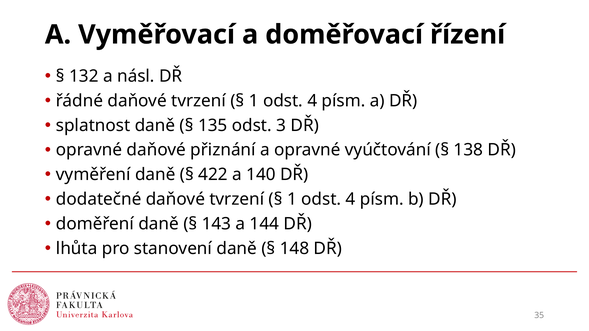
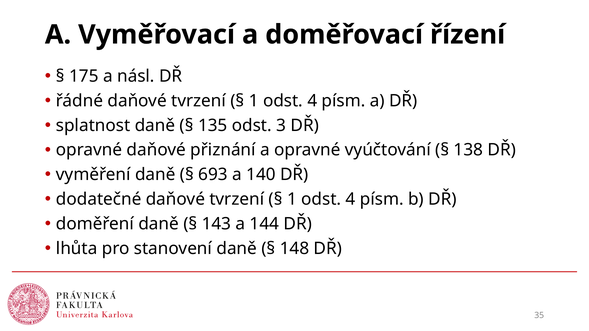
132: 132 -> 175
422: 422 -> 693
